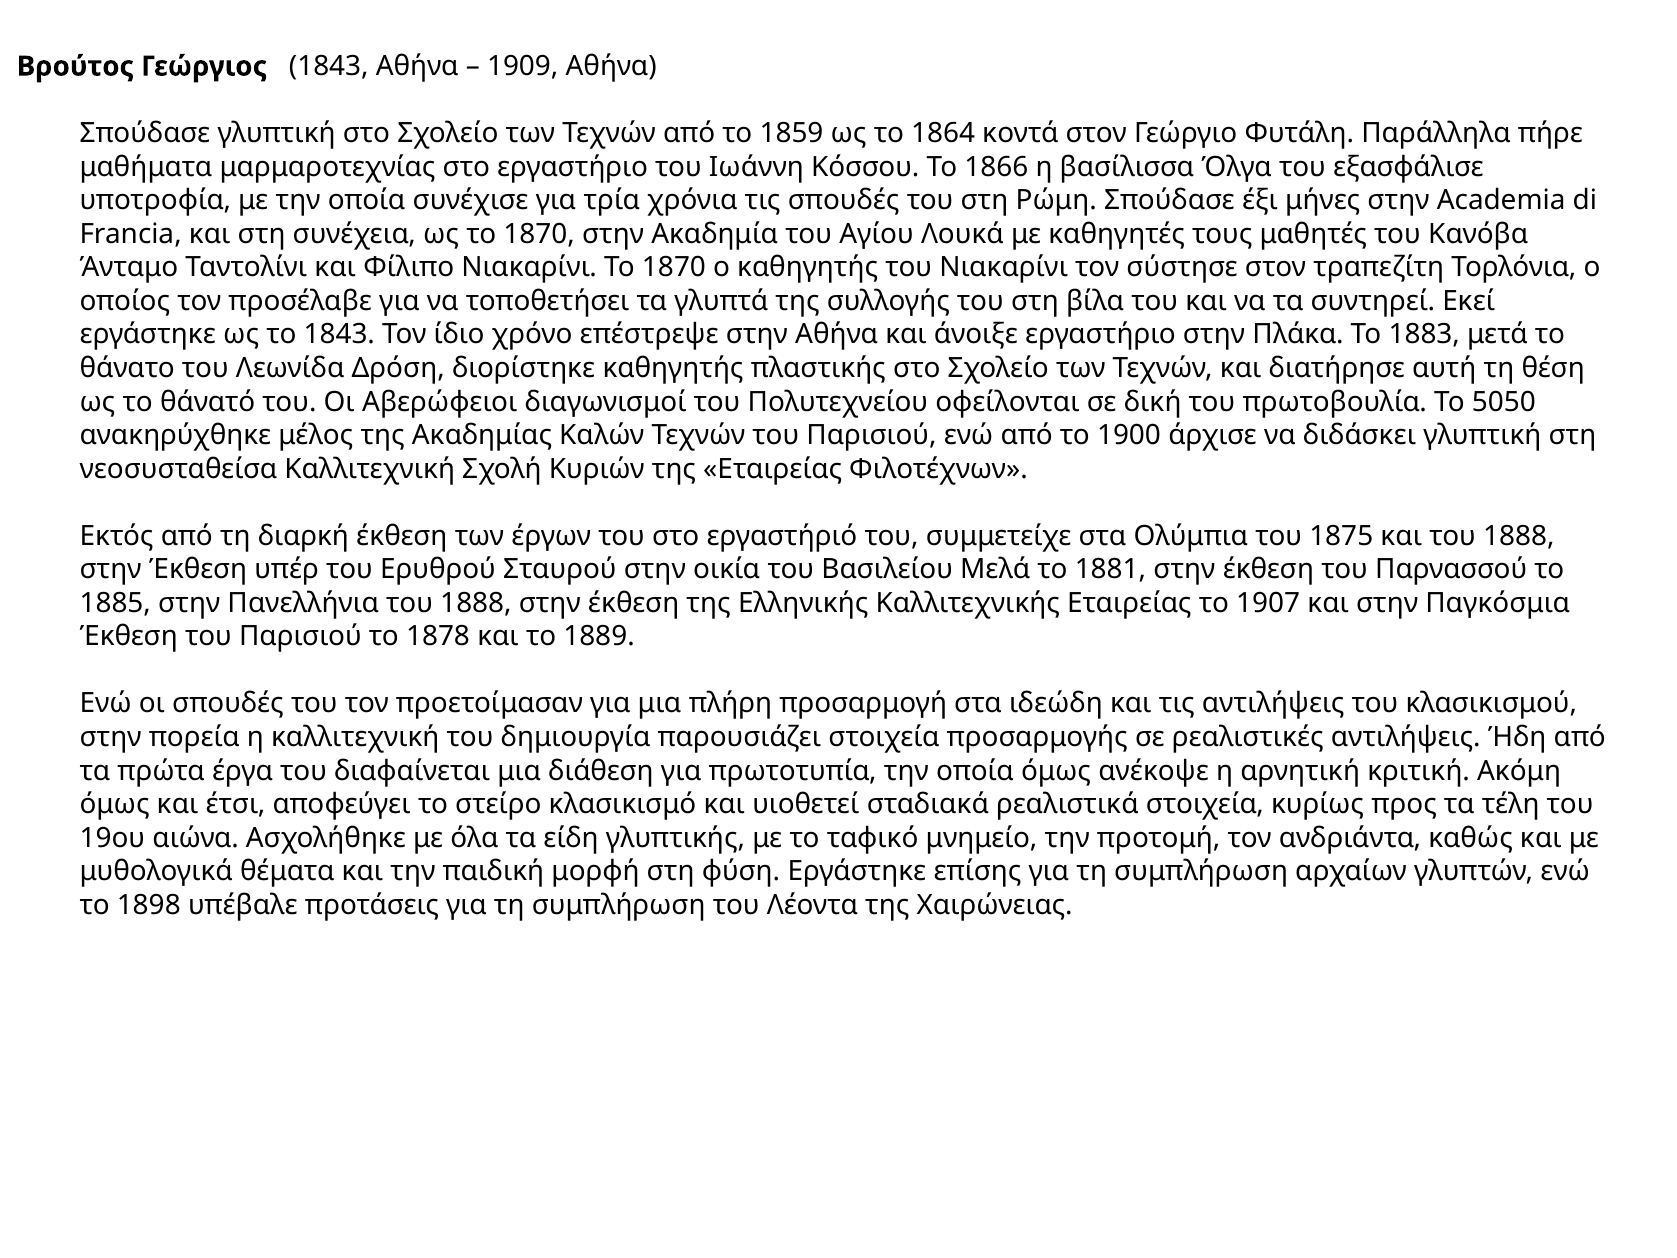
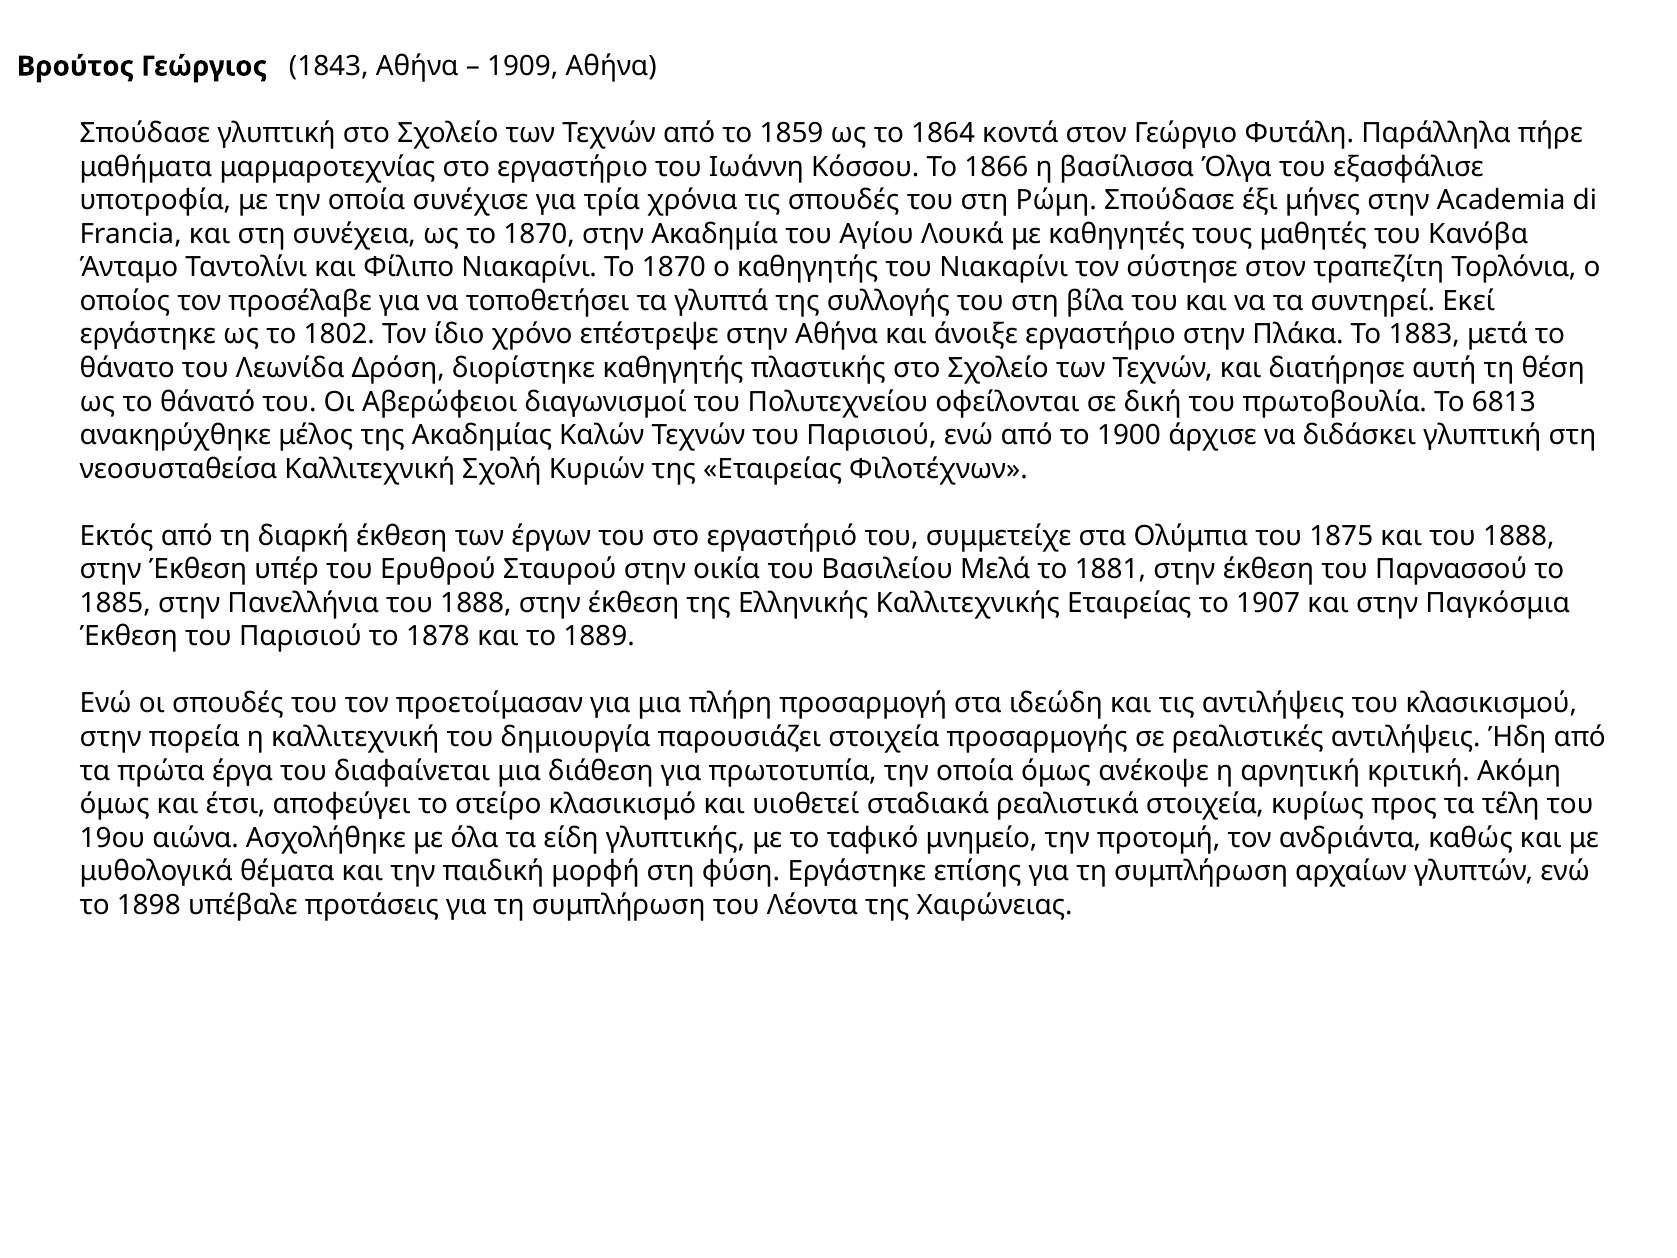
το 1843: 1843 -> 1802
5050: 5050 -> 6813
